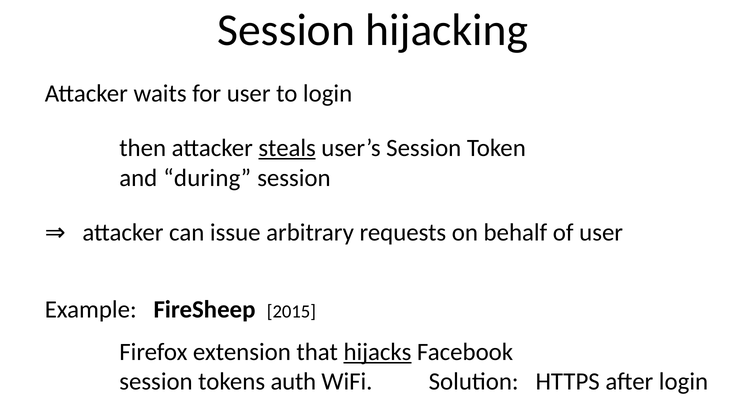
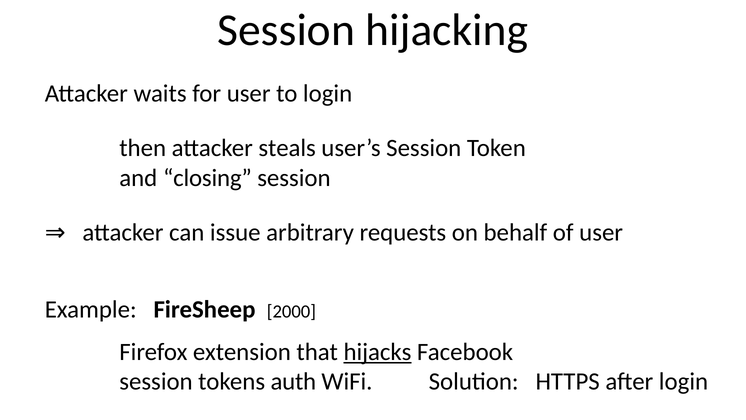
steals underline: present -> none
during: during -> closing
2015: 2015 -> 2000
